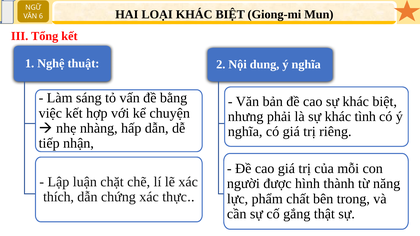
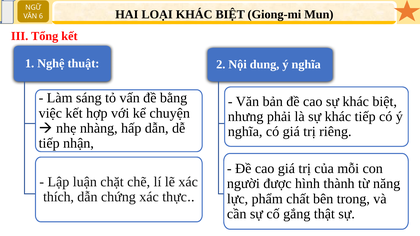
khác tình: tình -> tiếp
